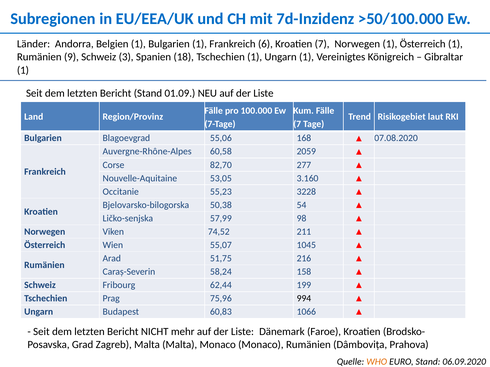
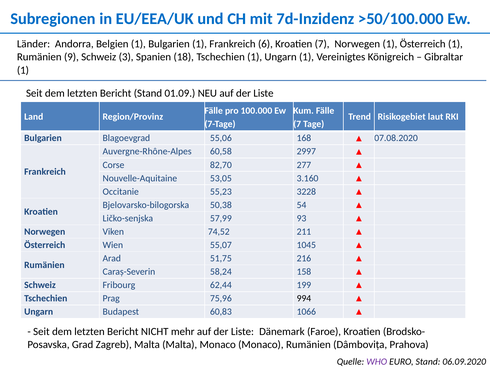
2059: 2059 -> 2997
98: 98 -> 93
WHO colour: orange -> purple
